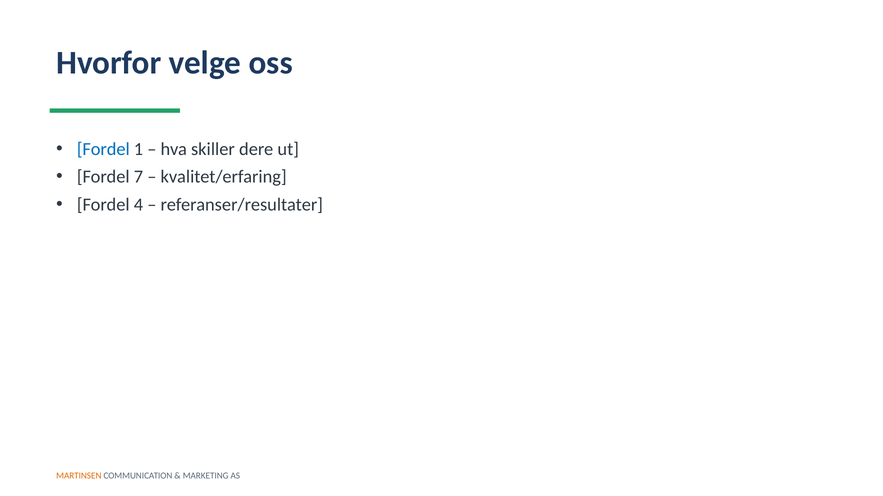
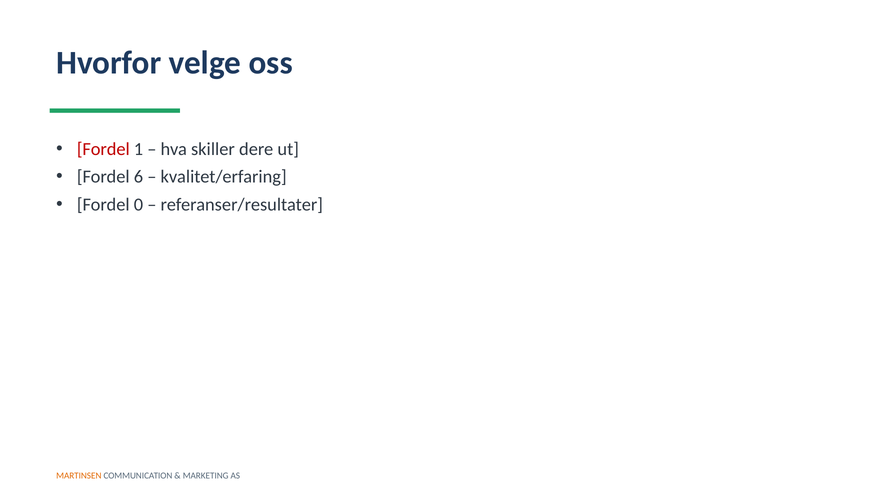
Fordel at (103, 150) colour: blue -> red
7: 7 -> 6
4: 4 -> 0
